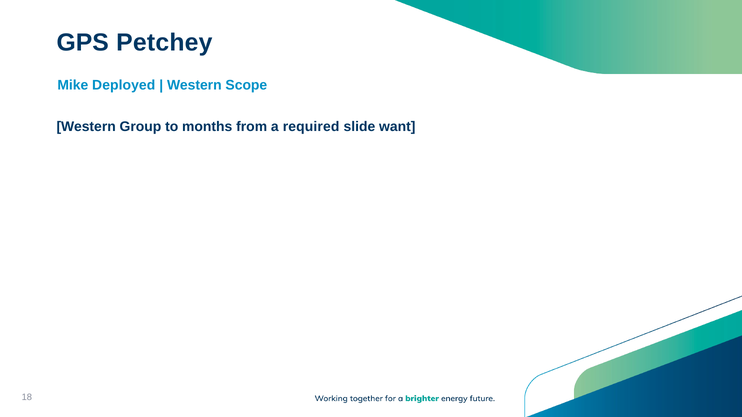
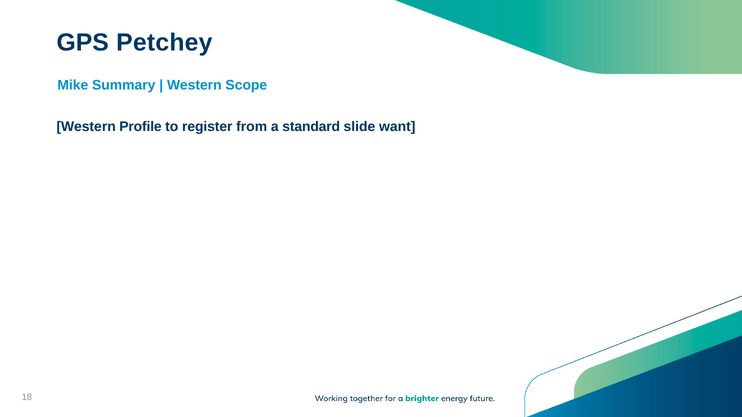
Deployed: Deployed -> Summary
Group: Group -> Profile
months: months -> register
required: required -> standard
